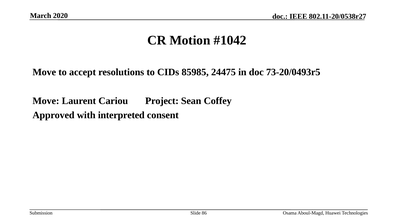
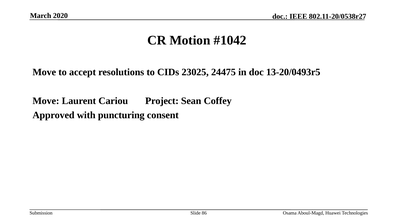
85985: 85985 -> 23025
73-20/0493r5: 73-20/0493r5 -> 13-20/0493r5
interpreted: interpreted -> puncturing
